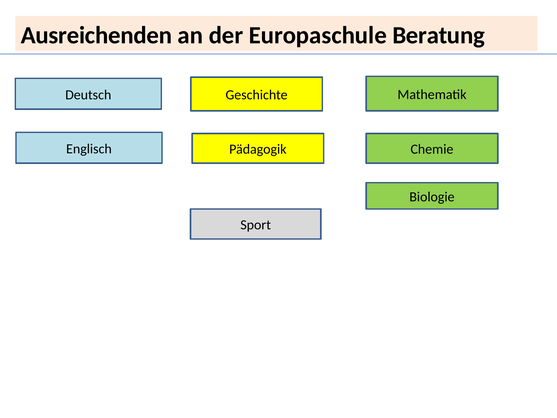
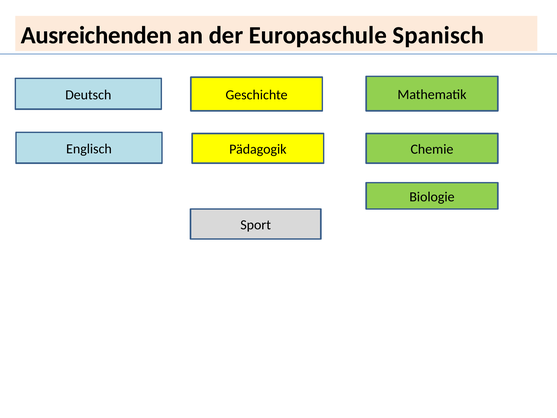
Beratung: Beratung -> Spanisch
